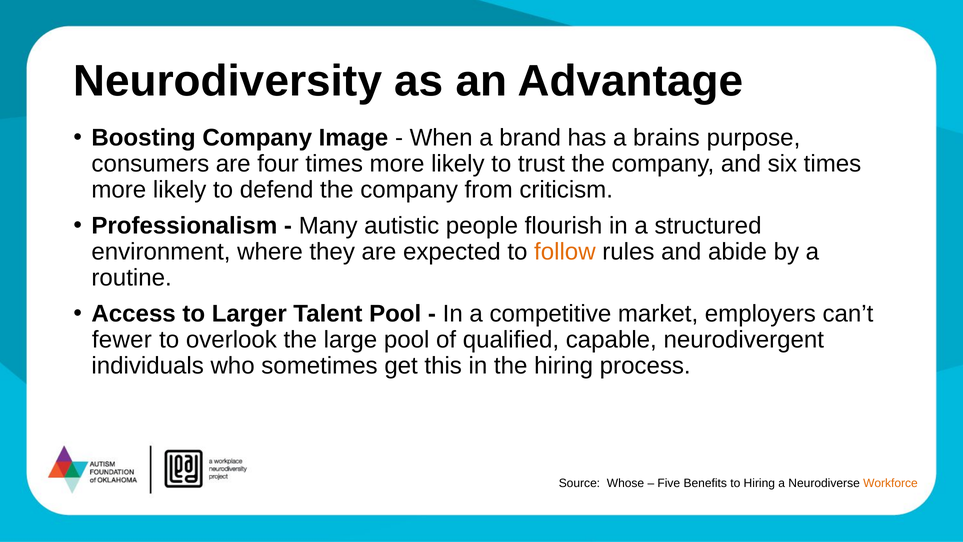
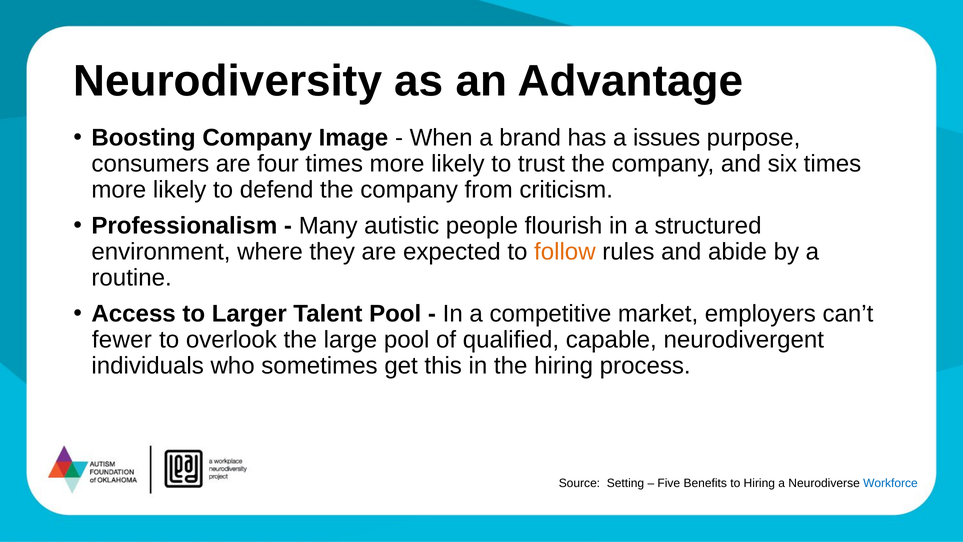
brains: brains -> issues
Whose: Whose -> Setting
Workforce colour: orange -> blue
